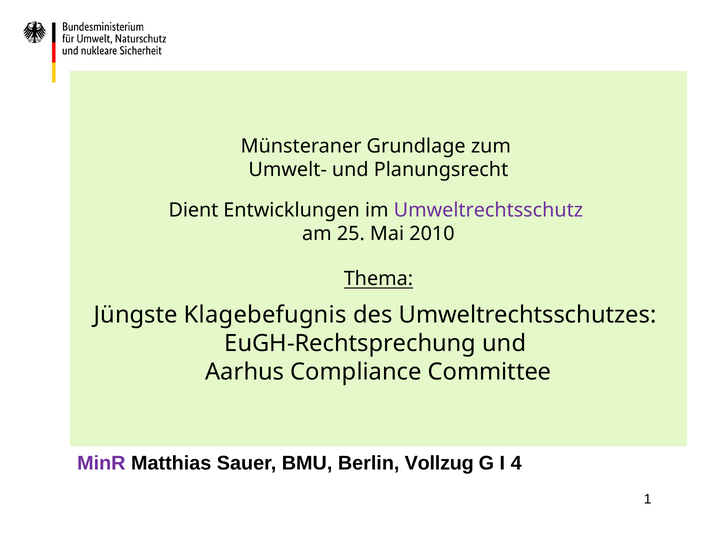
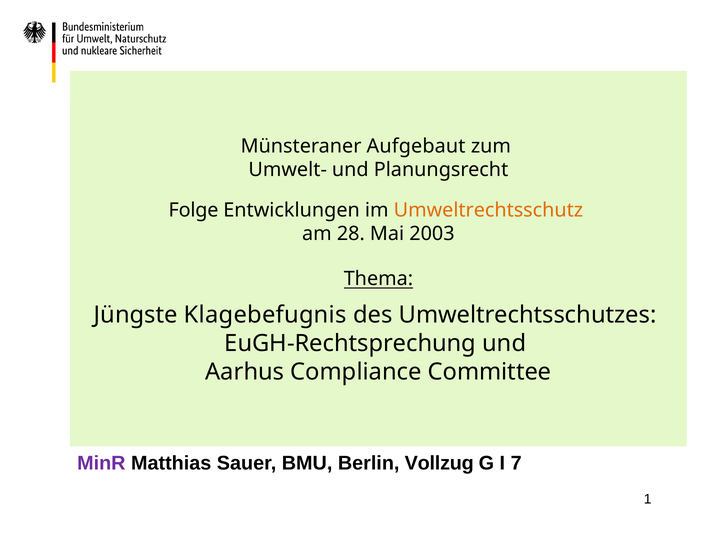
Grundlage: Grundlage -> Aufgebaut
Dient: Dient -> Folge
Umweltrechtsschutz colour: purple -> orange
25: 25 -> 28
2010: 2010 -> 2003
4: 4 -> 7
